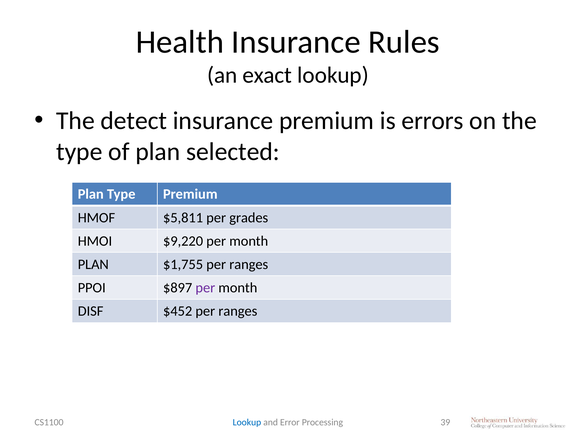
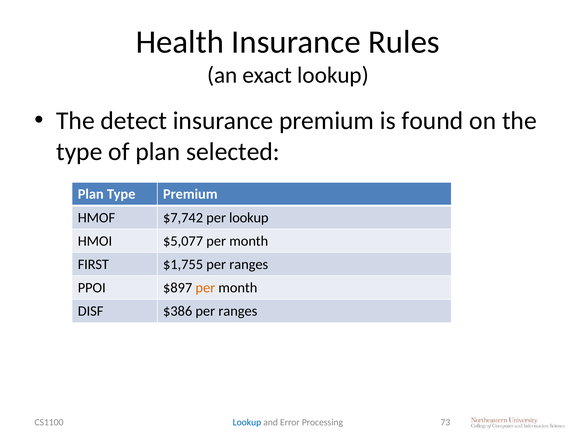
errors: errors -> found
$5,811: $5,811 -> $7,742
per grades: grades -> lookup
$9,220: $9,220 -> $5,077
PLAN at (93, 264): PLAN -> FIRST
per at (205, 288) colour: purple -> orange
$452: $452 -> $386
39: 39 -> 73
